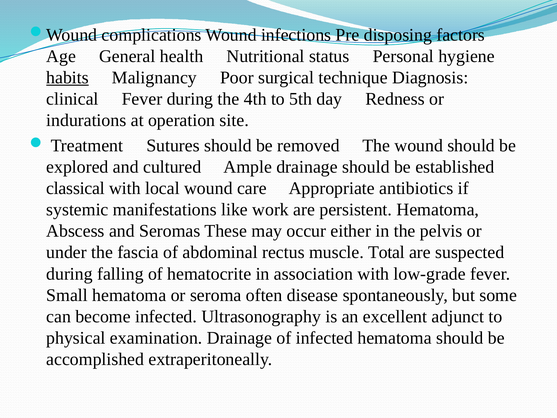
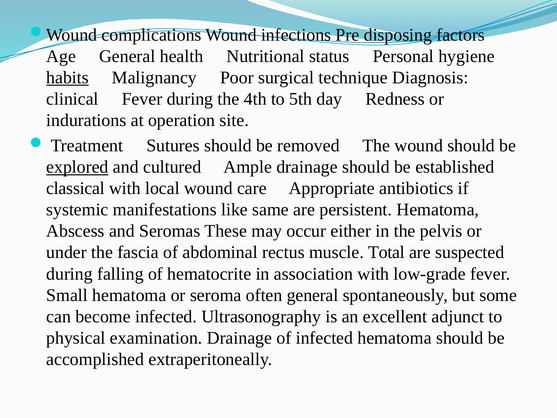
explored underline: none -> present
work: work -> same
often disease: disease -> general
